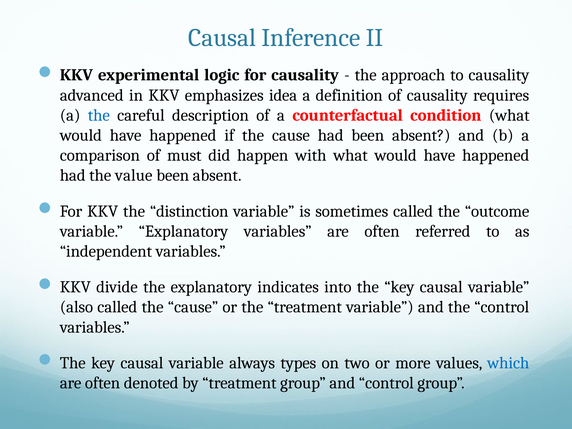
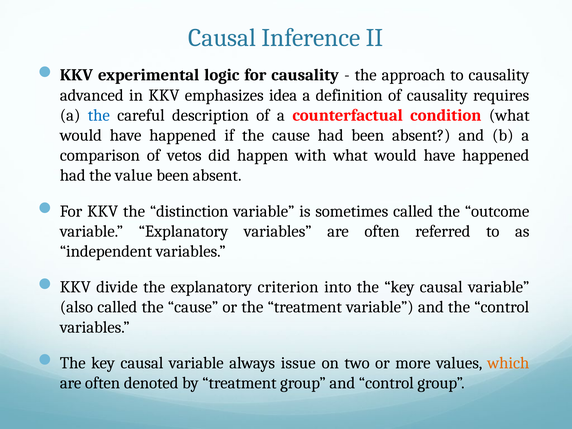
must: must -> vetos
indicates: indicates -> criterion
types: types -> issue
which colour: blue -> orange
